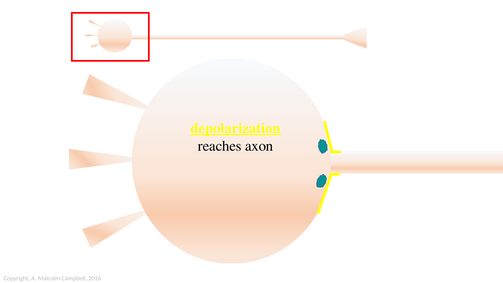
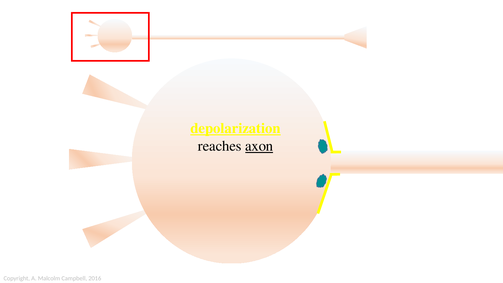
axon underline: none -> present
